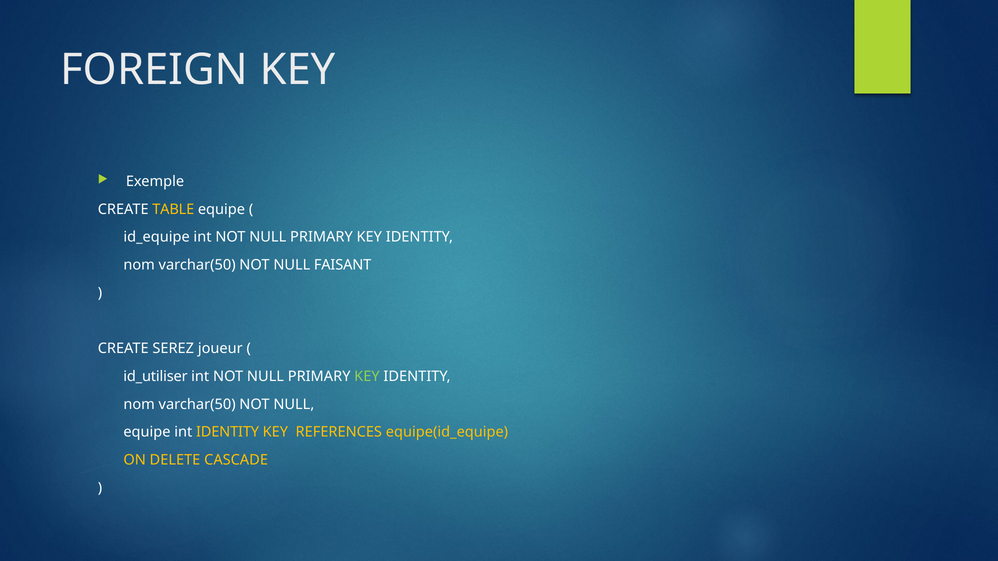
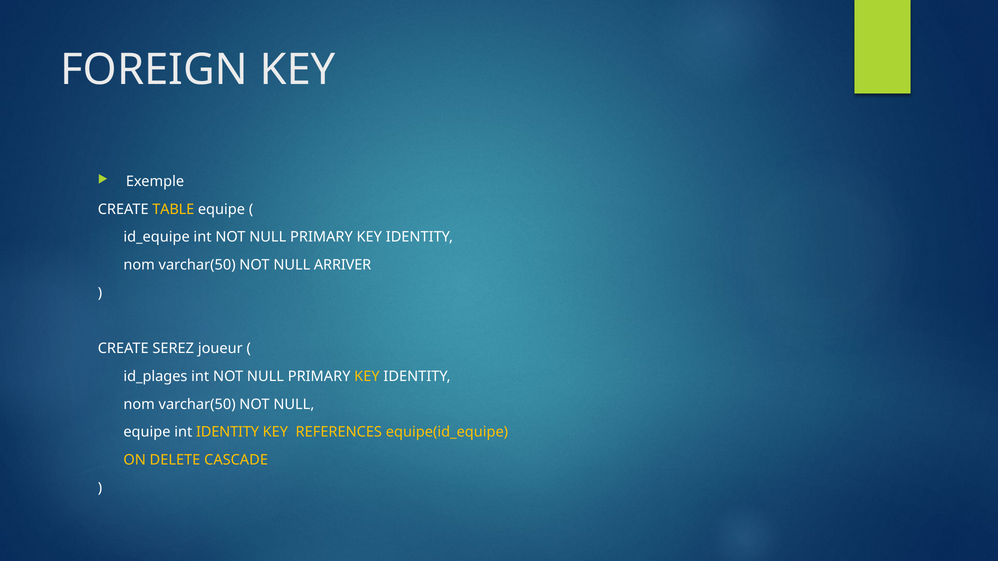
FAISANT: FAISANT -> ARRIVER
id_utiliser: id_utiliser -> id_plages
KEY at (367, 377) colour: light green -> yellow
